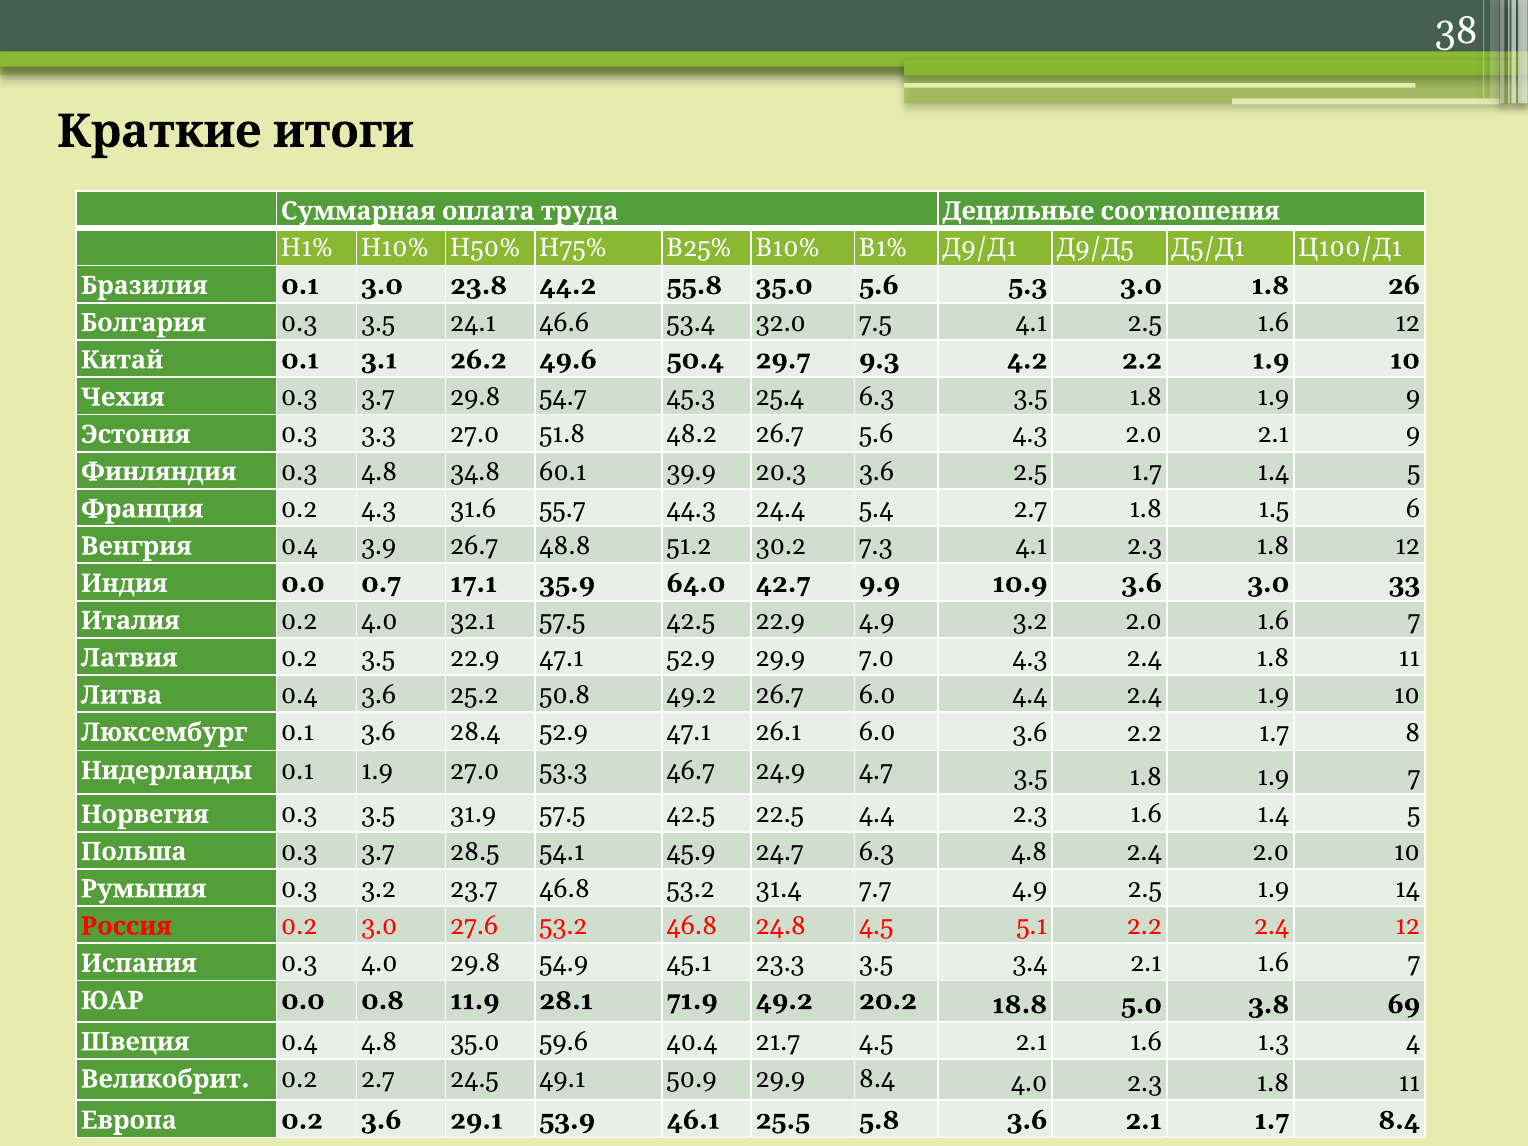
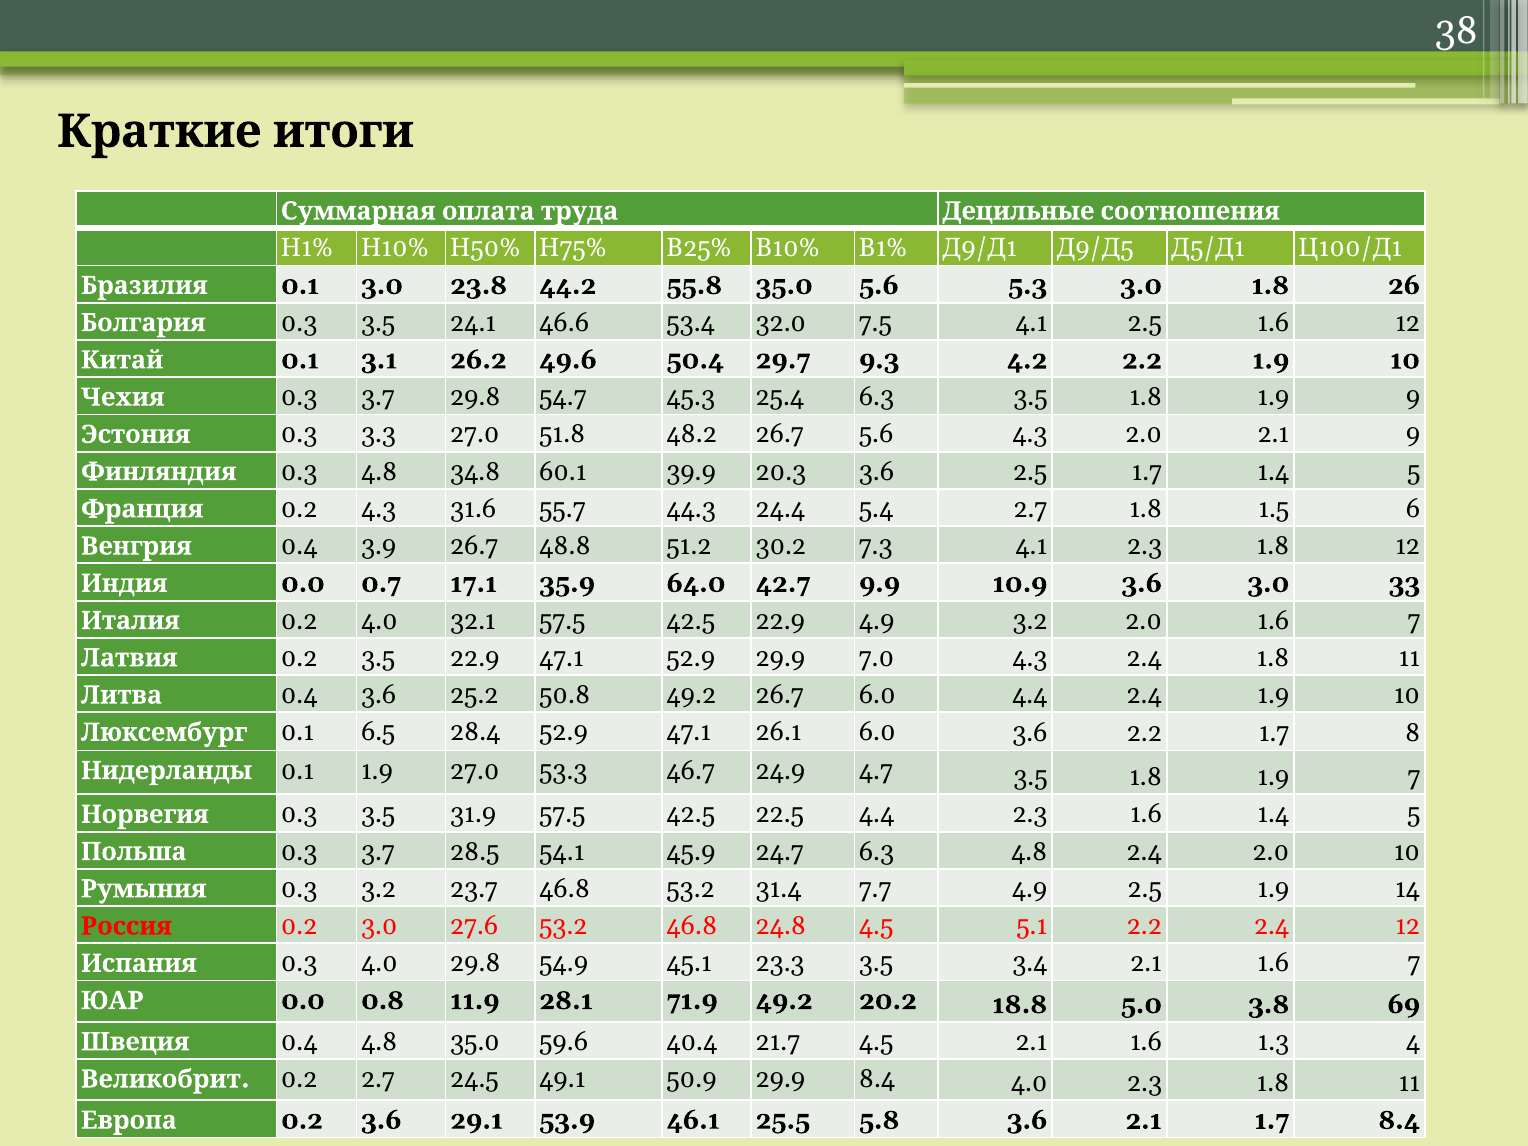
0.1 3.6: 3.6 -> 6.5
